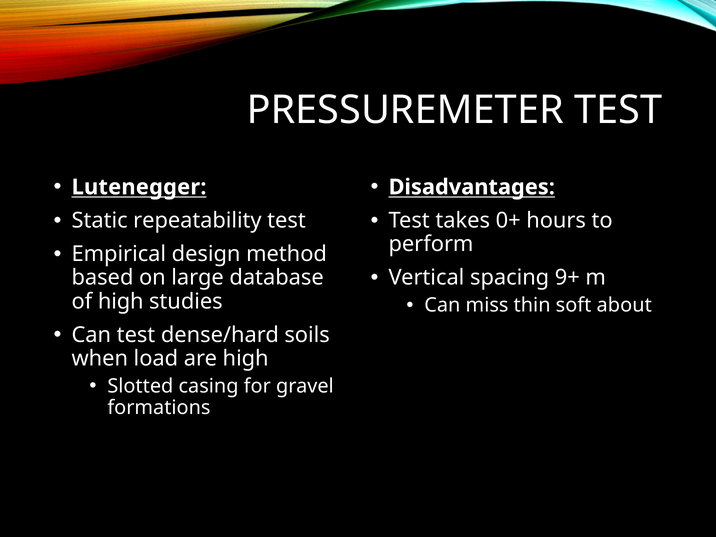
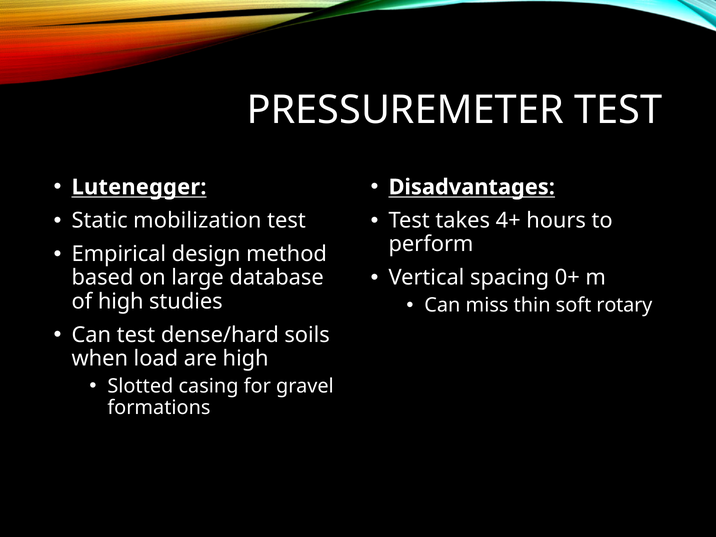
repeatability: repeatability -> mobilization
0+: 0+ -> 4+
9+: 9+ -> 0+
about: about -> rotary
